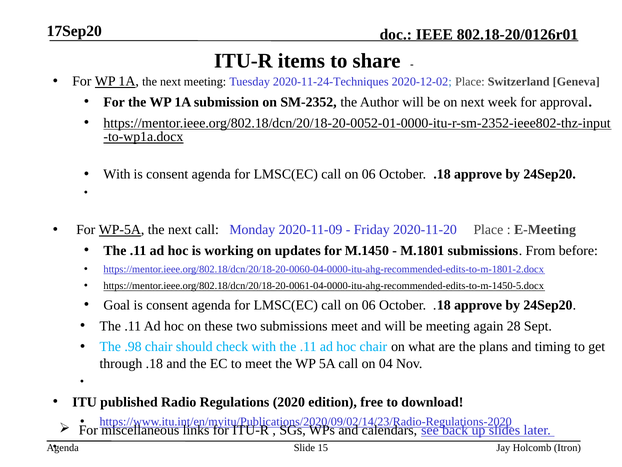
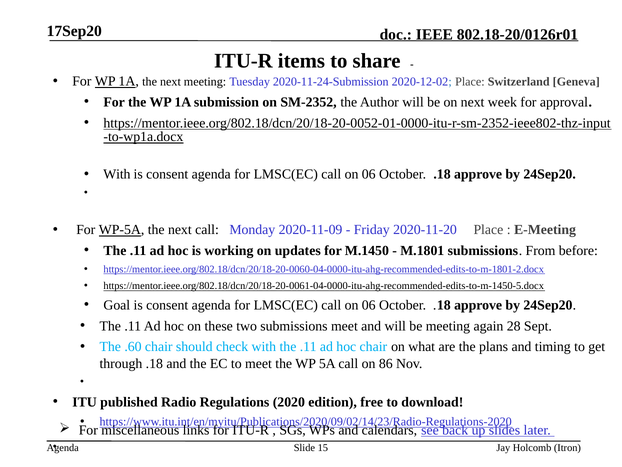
2020-11-24-Techniques: 2020-11-24-Techniques -> 2020-11-24-Submission
.98: .98 -> .60
04: 04 -> 86
